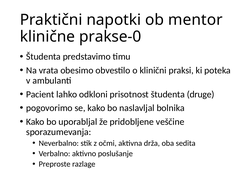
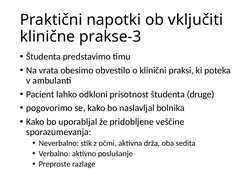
mentor: mentor -> vključiti
prakse-0: prakse-0 -> prakse-3
